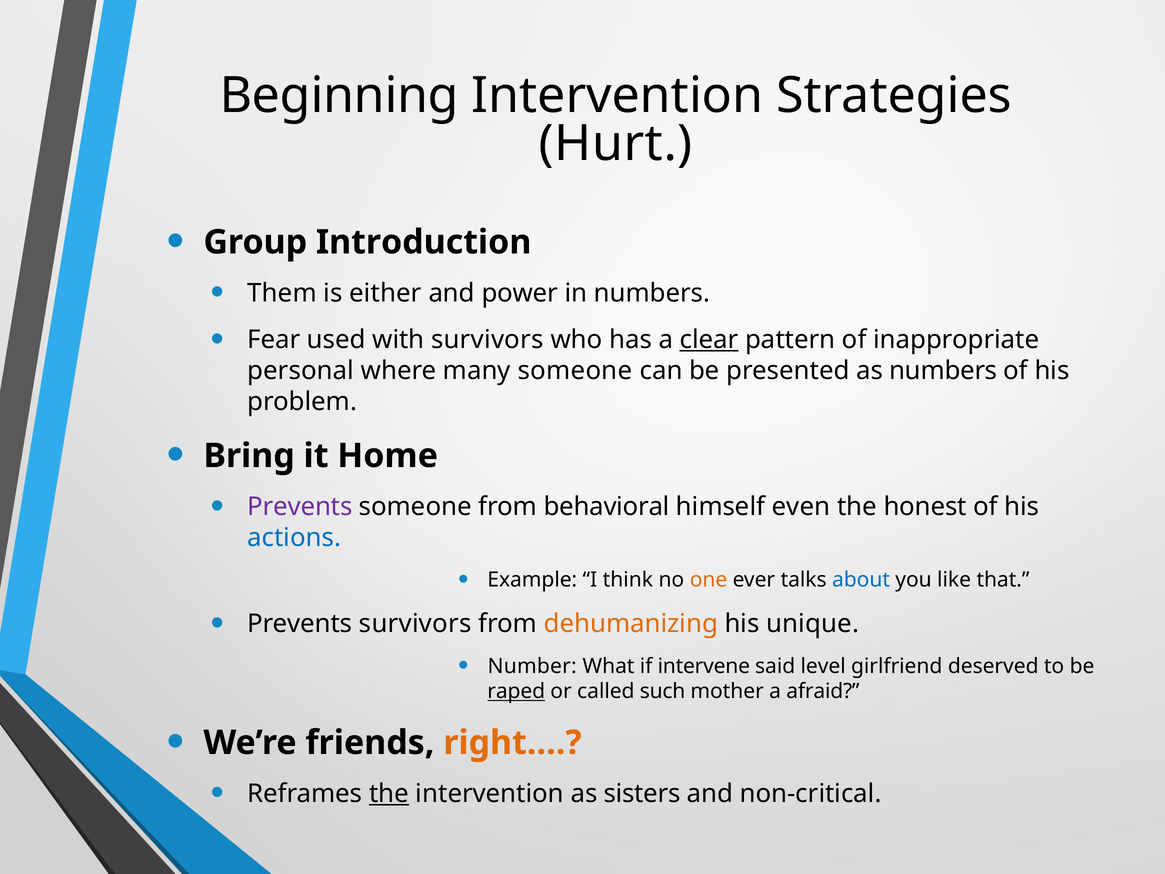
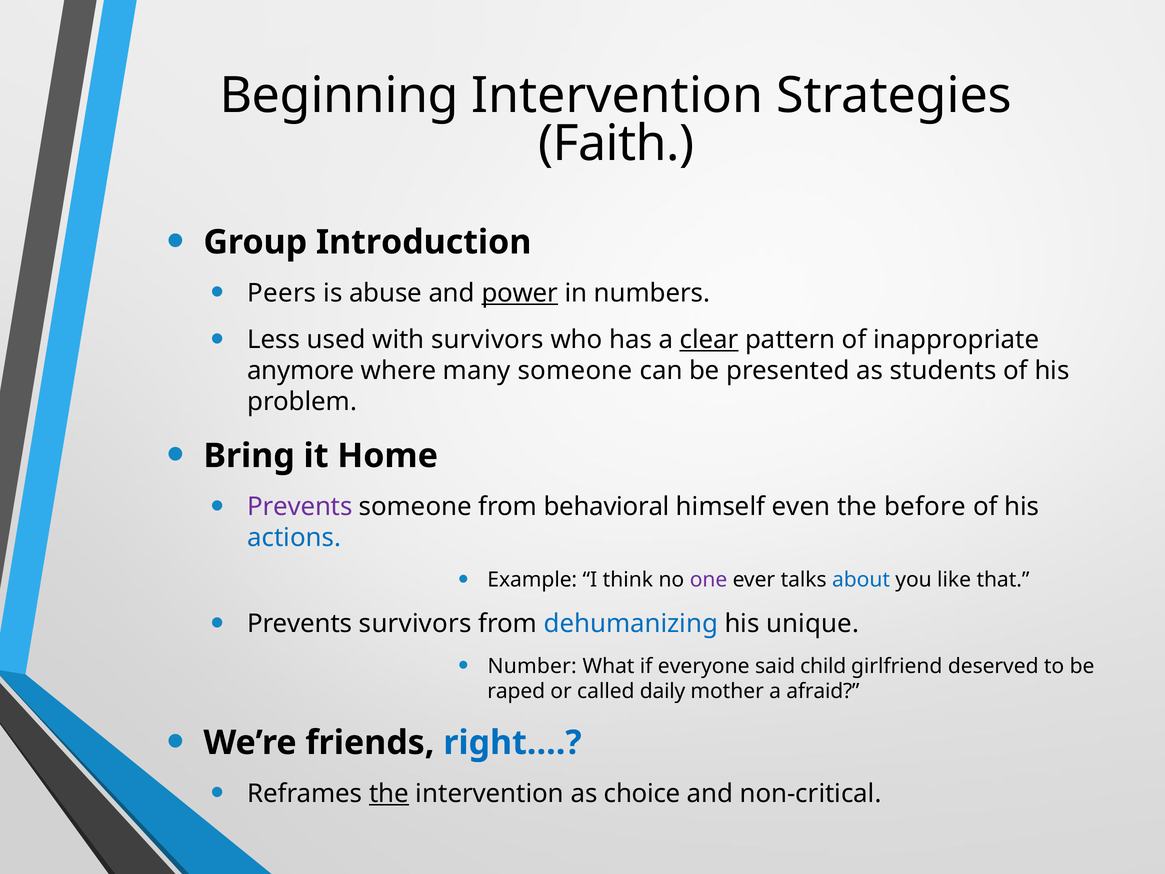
Hurt: Hurt -> Faith
Them: Them -> Peers
either: either -> abuse
power underline: none -> present
Fear: Fear -> Less
personal: personal -> anymore
as numbers: numbers -> students
honest: honest -> before
one colour: orange -> purple
dehumanizing colour: orange -> blue
intervene: intervene -> everyone
level: level -> child
raped underline: present -> none
such: such -> daily
right… colour: orange -> blue
sisters: sisters -> choice
